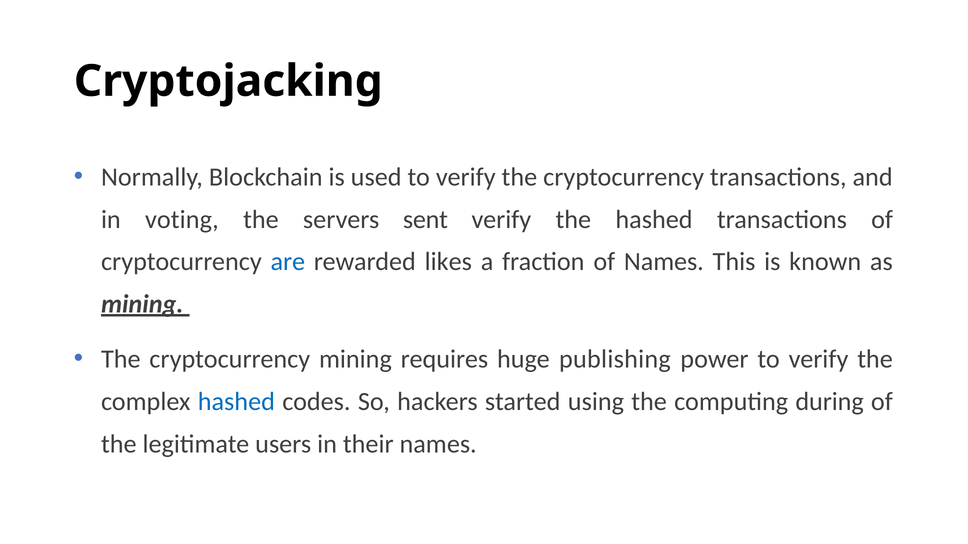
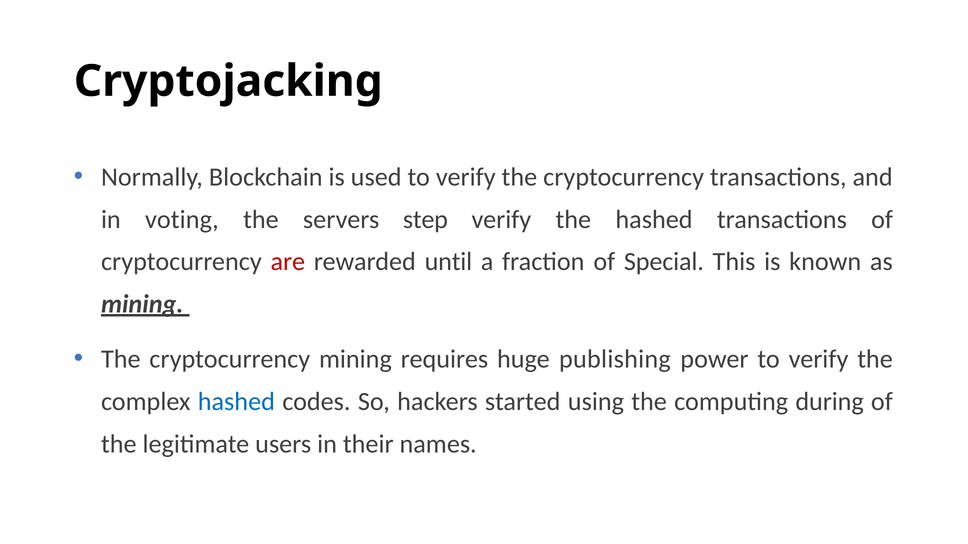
sent: sent -> step
are colour: blue -> red
likes: likes -> until
of Names: Names -> Special
